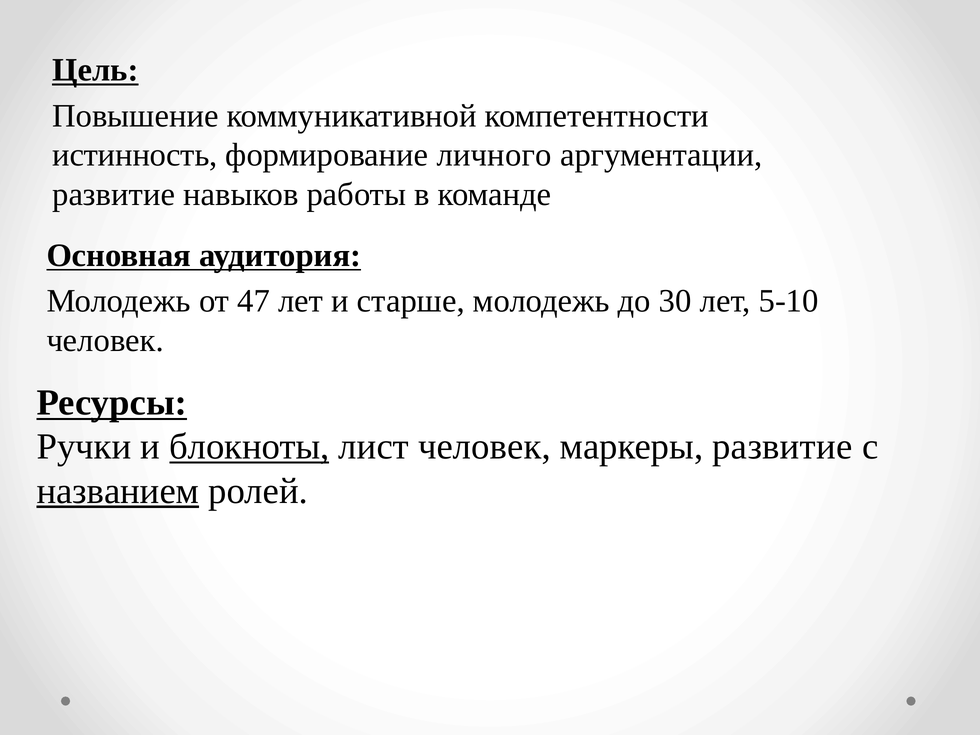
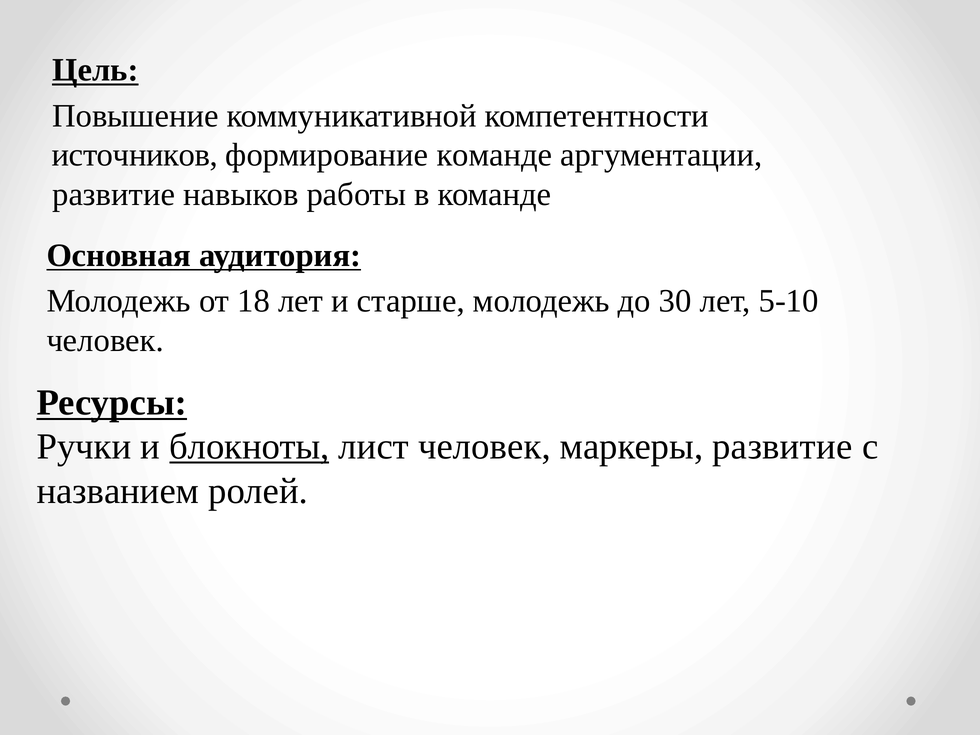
истинность: истинность -> источников
формирование личного: личного -> команде
47: 47 -> 18
названием underline: present -> none
